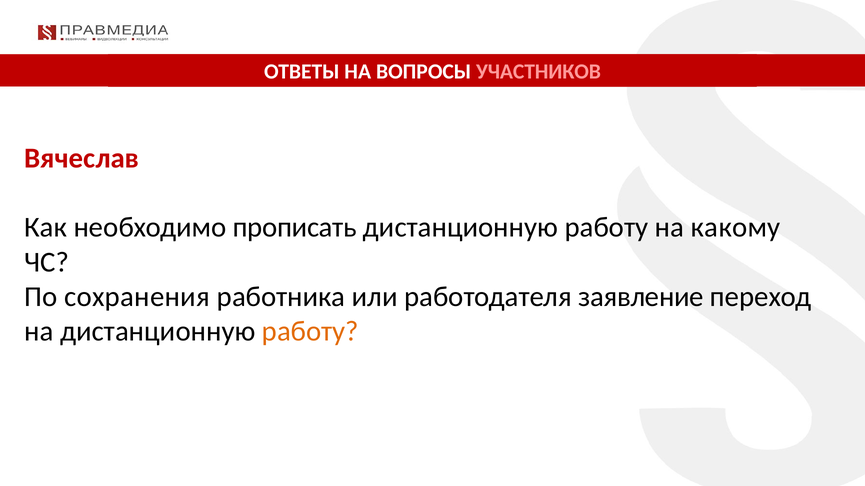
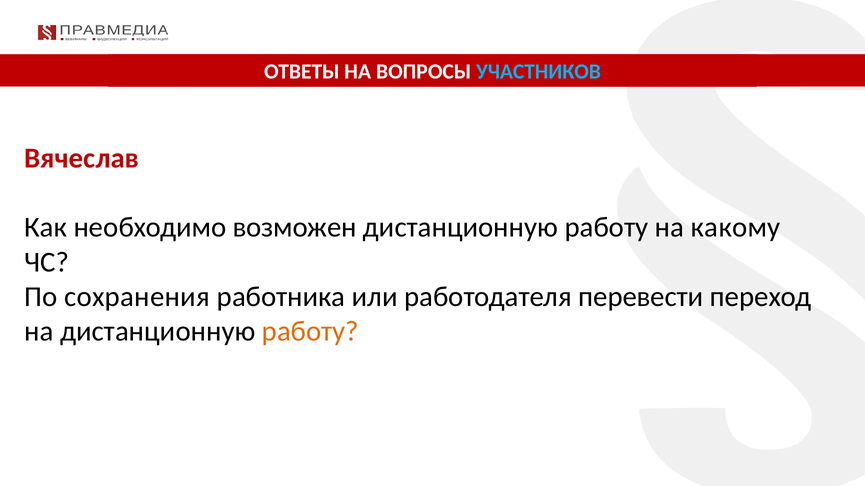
УЧАСТНИКОВ colour: pink -> light blue
прописать: прописать -> возможен
заявление: заявление -> перевести
